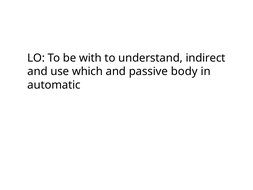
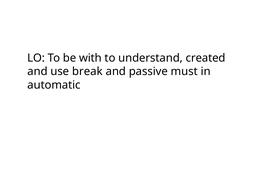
indirect: indirect -> created
which: which -> break
body: body -> must
